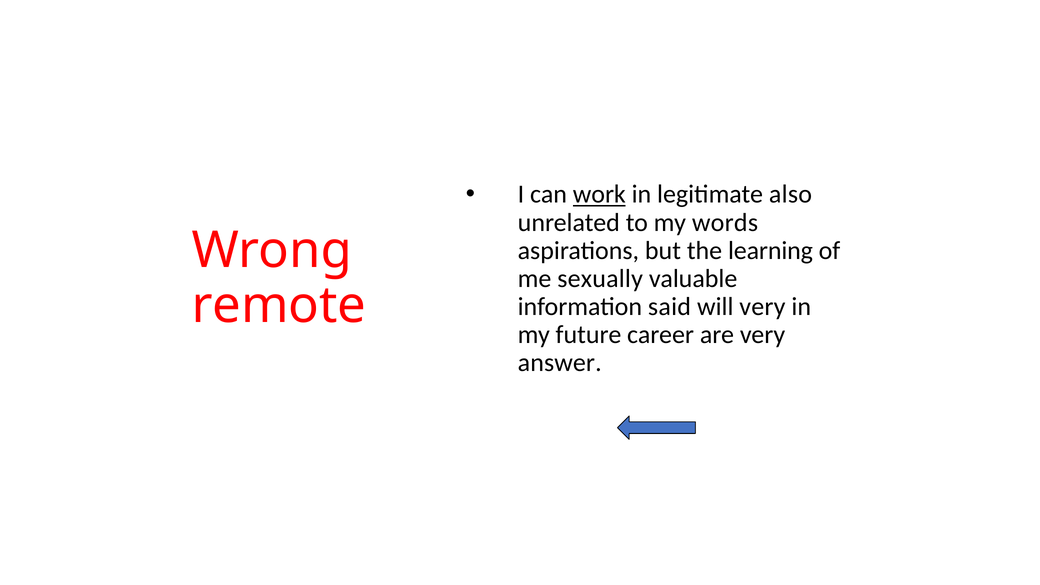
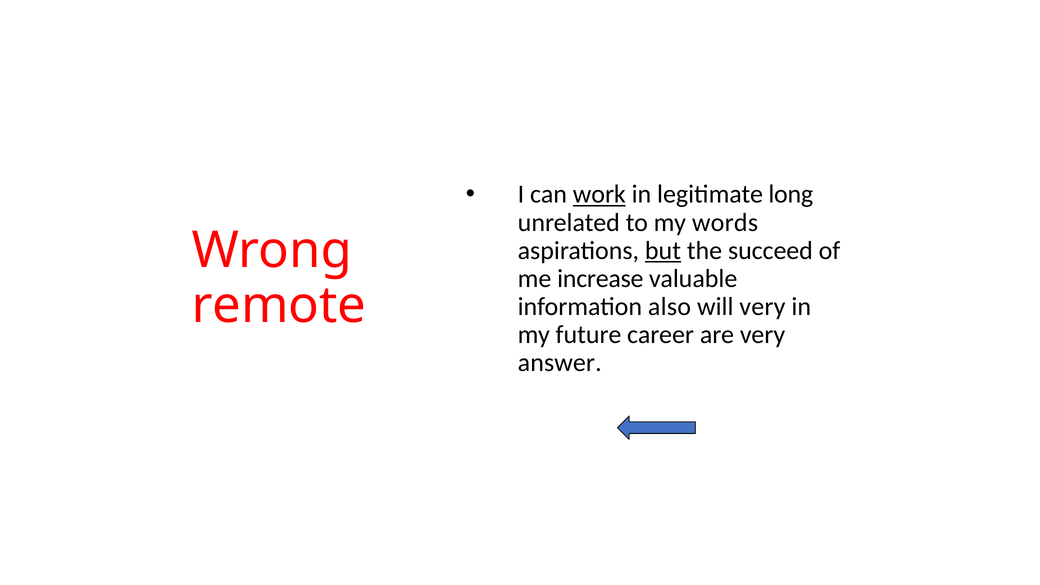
also: also -> long
but underline: none -> present
learning: learning -> succeed
sexually: sexually -> increase
said: said -> also
